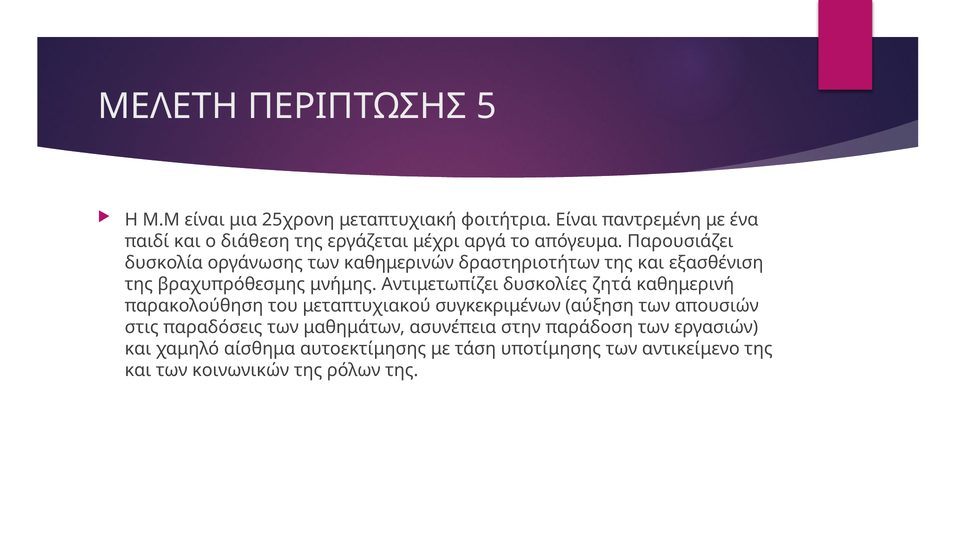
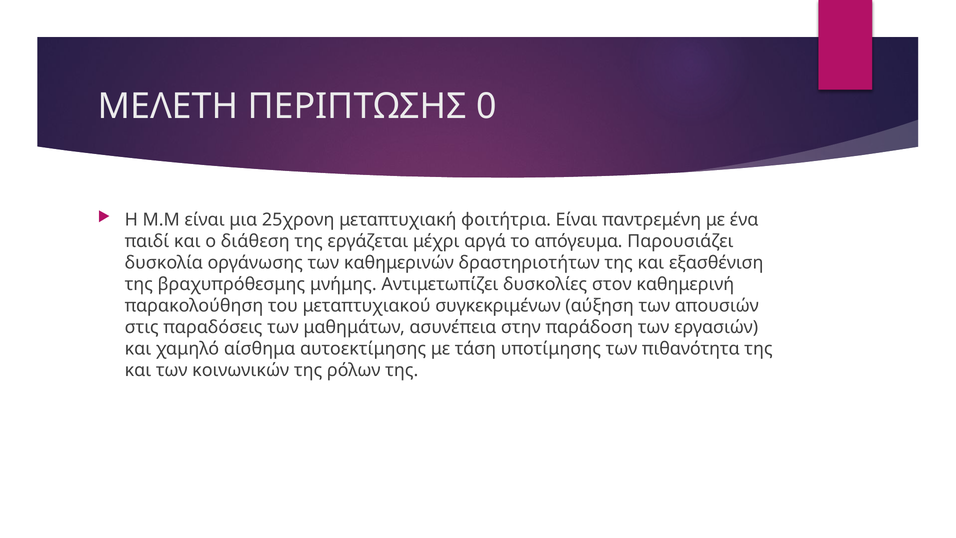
5: 5 -> 0
ζητά: ζητά -> στον
αντικείμενο: αντικείμενο -> πιθανότητα
